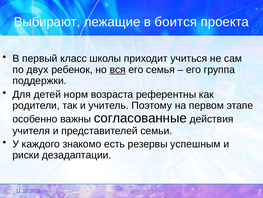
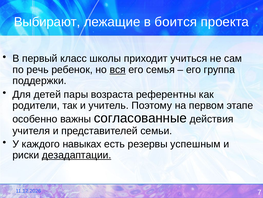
двух: двух -> речь
норм: норм -> пары
знакомо: знакомо -> навыках
дезадаптации underline: none -> present
